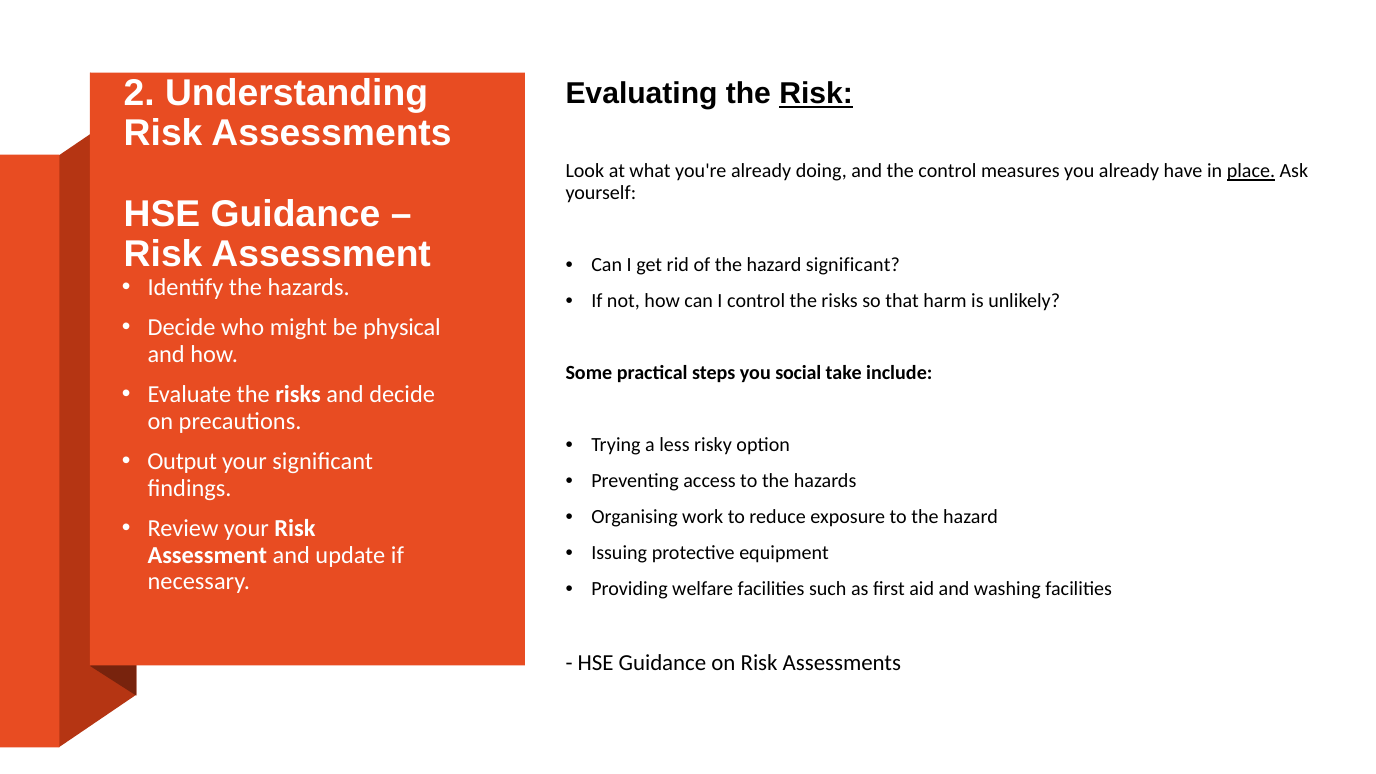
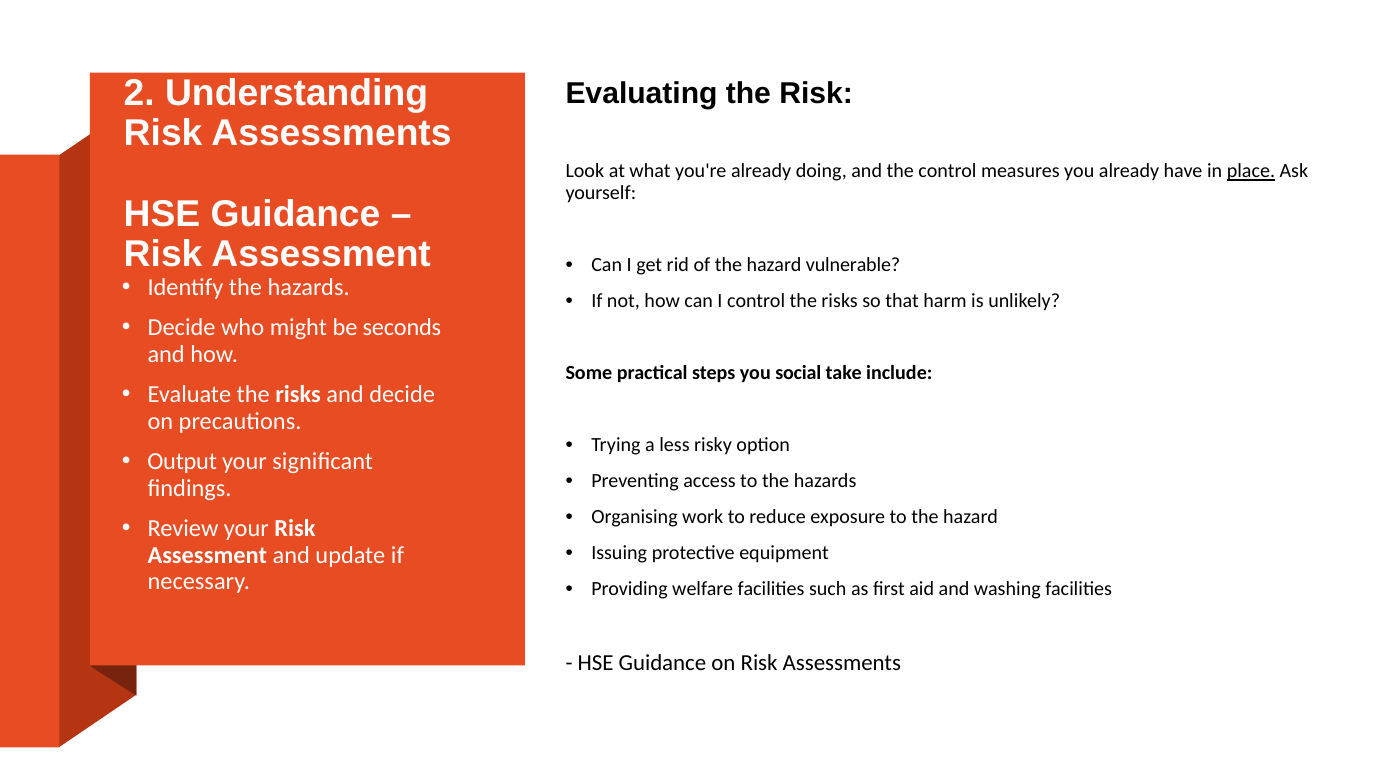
Risk at (816, 94) underline: present -> none
hazard significant: significant -> vulnerable
physical: physical -> seconds
